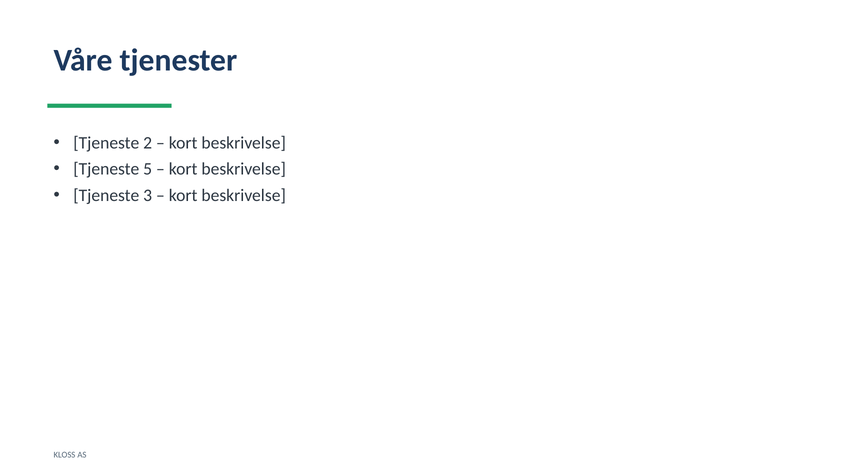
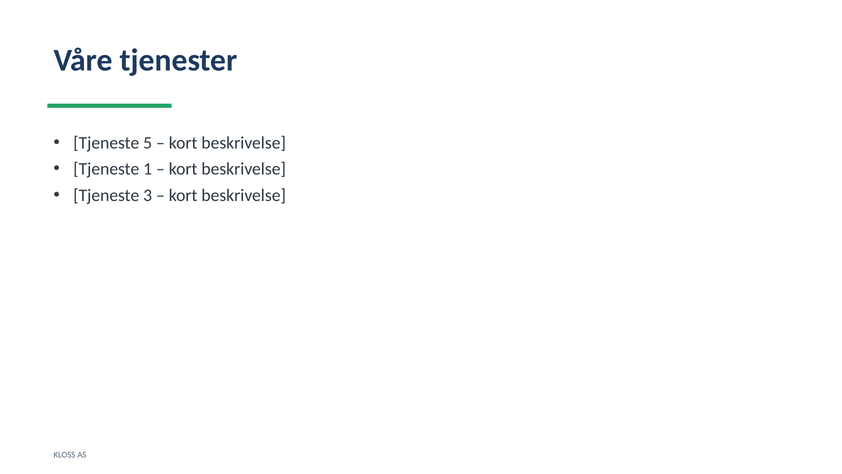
2: 2 -> 5
5: 5 -> 1
